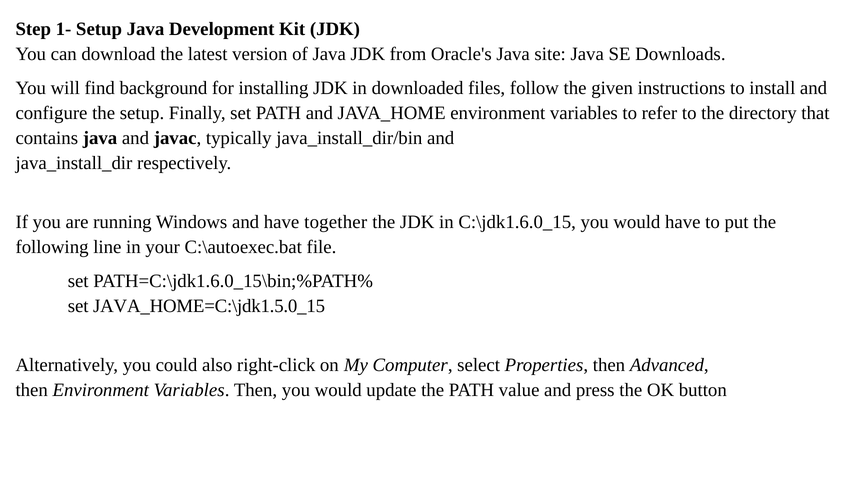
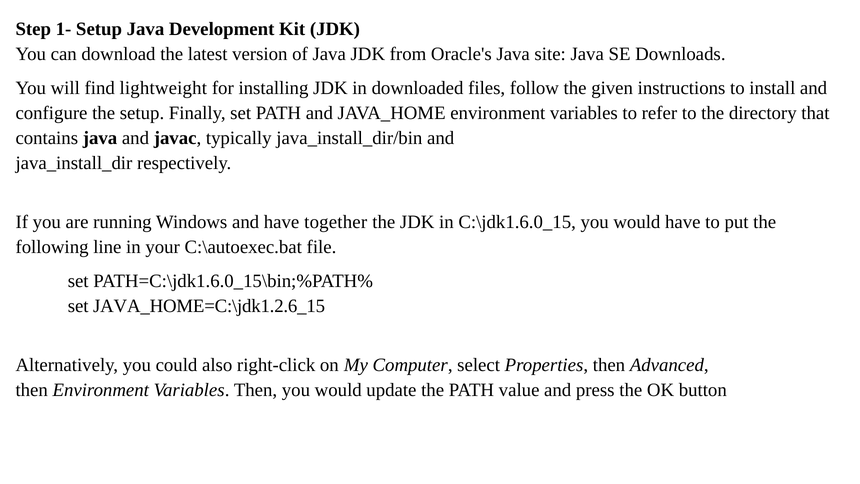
background: background -> lightweight
JAVA_HOME=C:\jdk1.5.0_15: JAVA_HOME=C:\jdk1.5.0_15 -> JAVA_HOME=C:\jdk1.2.6_15
